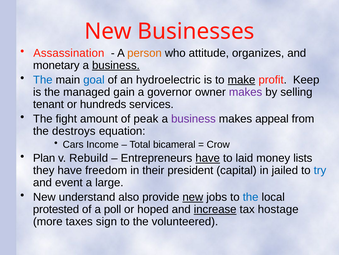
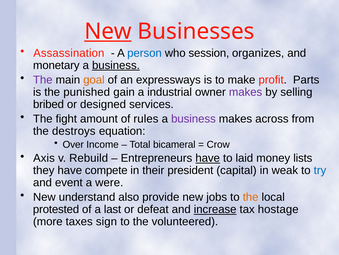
New at (108, 31) underline: none -> present
person colour: orange -> blue
attitude: attitude -> session
The at (43, 80) colour: blue -> purple
goal colour: blue -> orange
hydroelectric: hydroelectric -> expressways
make underline: present -> none
Keep: Keep -> Parts
managed: managed -> punished
governor: governor -> industrial
tenant: tenant -> bribed
hundreds: hundreds -> designed
peak: peak -> rules
appeal: appeal -> across
Cars: Cars -> Over
Plan: Plan -> Axis
freedom: freedom -> compete
jailed: jailed -> weak
large: large -> were
new at (193, 197) underline: present -> none
the at (251, 197) colour: blue -> orange
poll: poll -> last
hoped: hoped -> defeat
